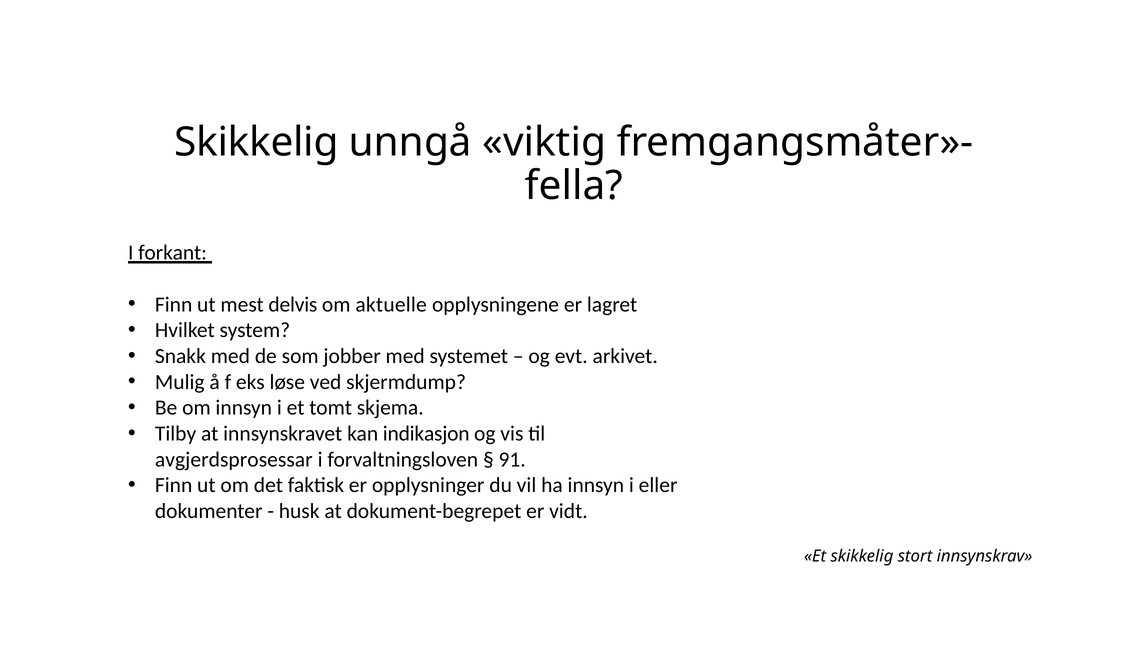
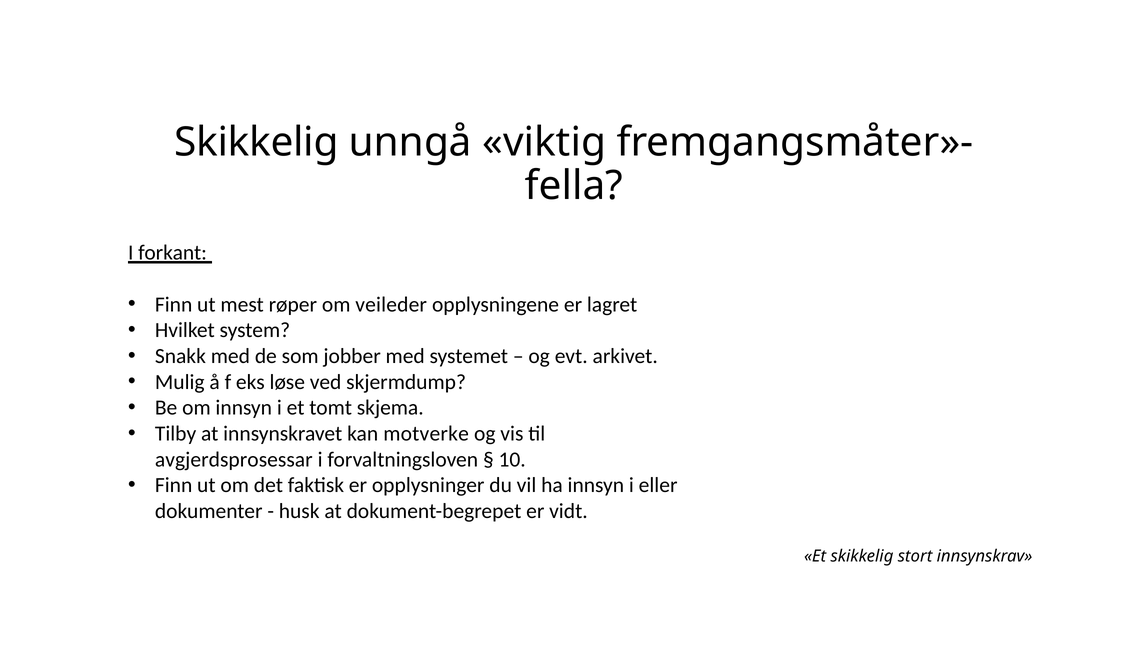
delvis: delvis -> røper
aktuelle: aktuelle -> veileder
indikasjon: indikasjon -> motverke
91: 91 -> 10
